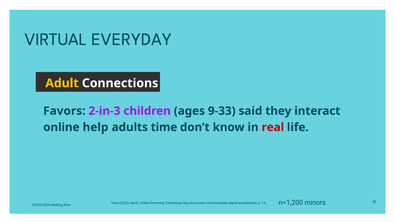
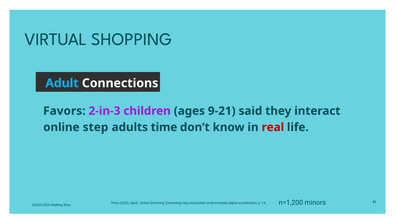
VIRTUAL EVERYDAY: EVERYDAY -> SHOPPING
Adult colour: yellow -> light blue
9-33: 9-33 -> 9-21
help: help -> step
